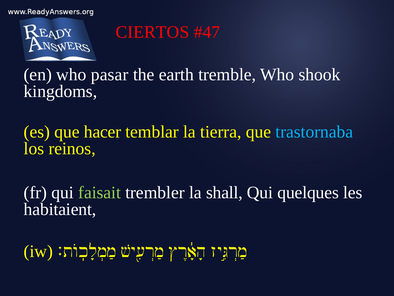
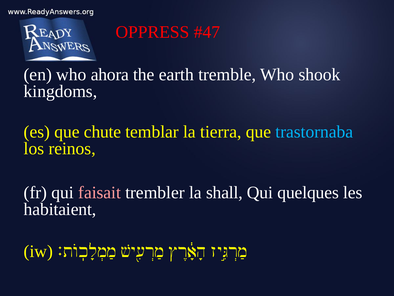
CIERTOS: CIERTOS -> OPPRESS
pasar: pasar -> ahora
hacer: hacer -> chute
faisait colour: light green -> pink
